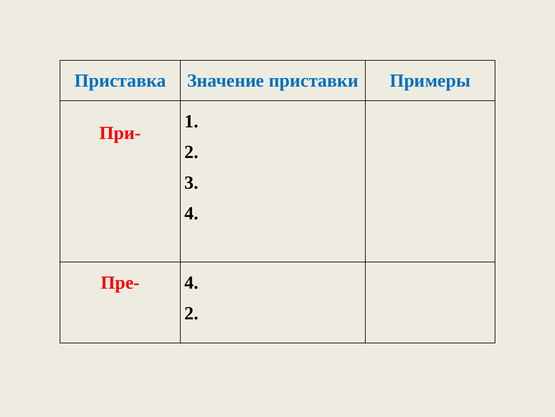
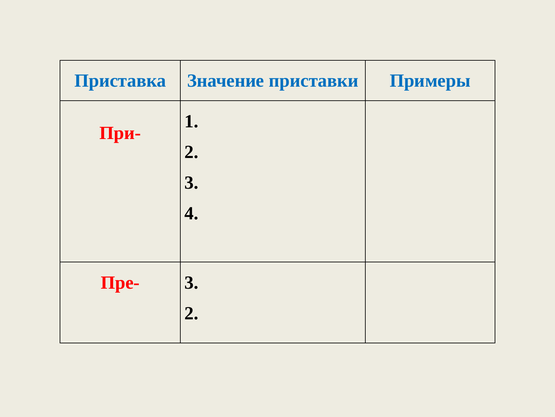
Пре- 4: 4 -> 3
